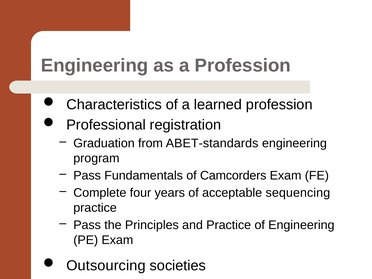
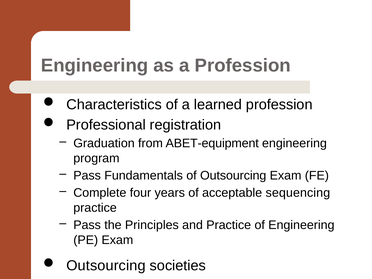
ABET-standards: ABET-standards -> ABET-equipment
of Camcorders: Camcorders -> Outsourcing
